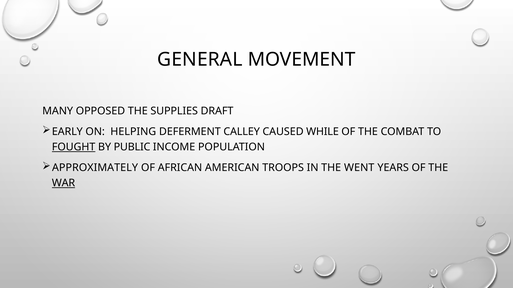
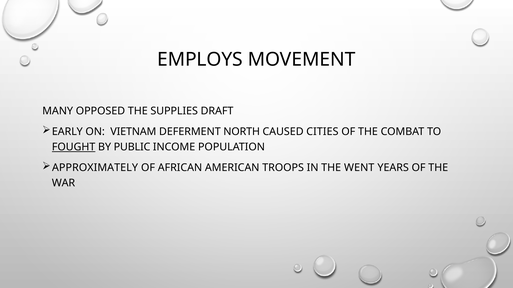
GENERAL: GENERAL -> EMPLOYS
HELPING: HELPING -> VIETNAM
CALLEY: CALLEY -> NORTH
WHILE: WHILE -> CITIES
WAR underline: present -> none
